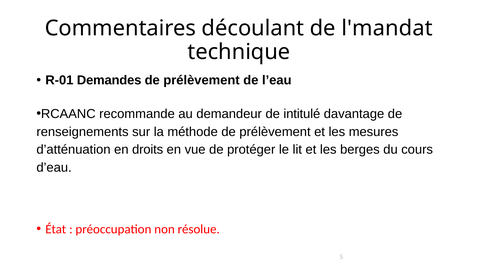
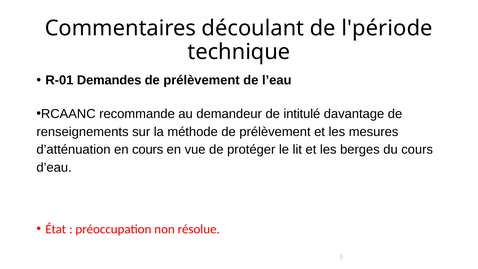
l'mandat: l'mandat -> l'période
en droits: droits -> cours
